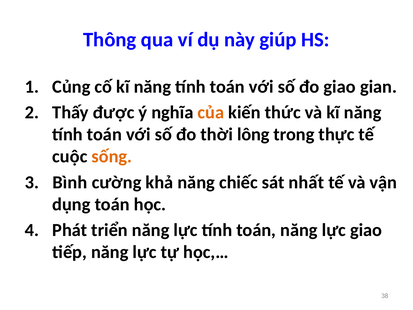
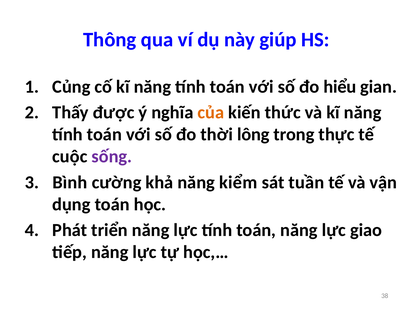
đo giao: giao -> hiểu
sống colour: orange -> purple
chiếc: chiếc -> kiểm
nhất: nhất -> tuần
